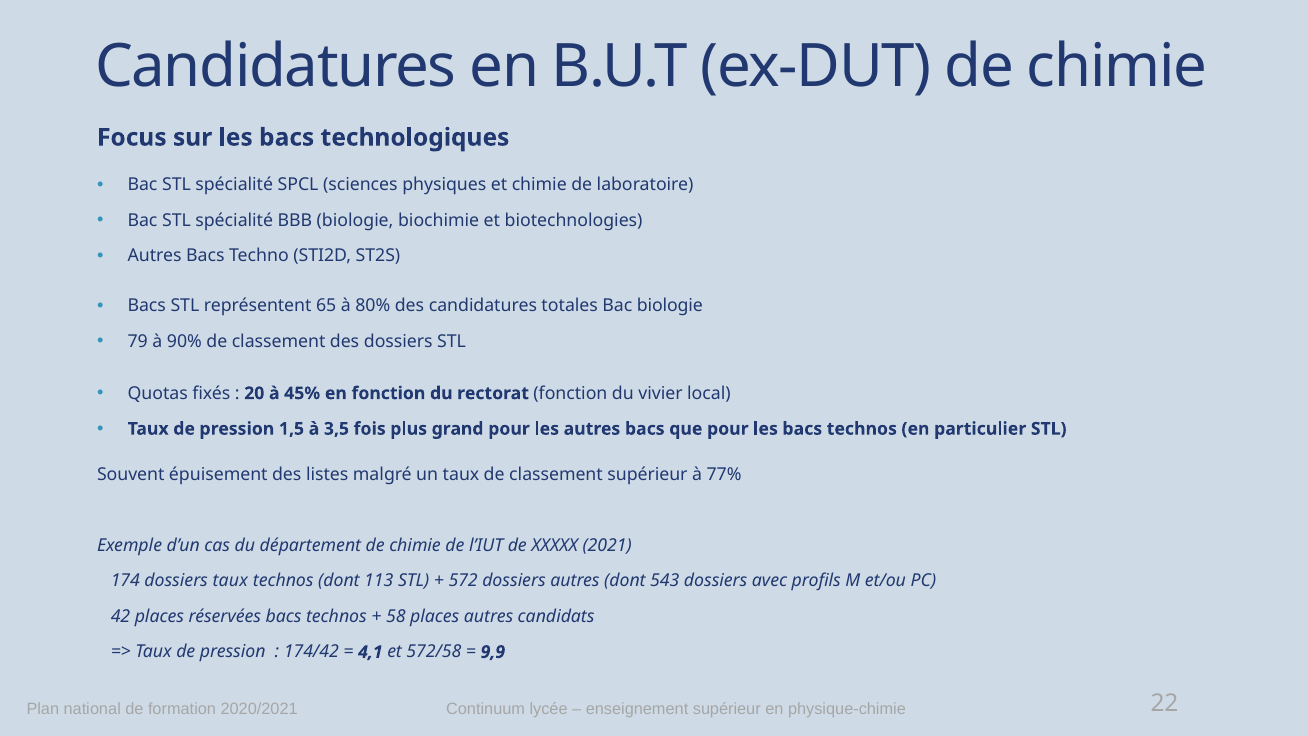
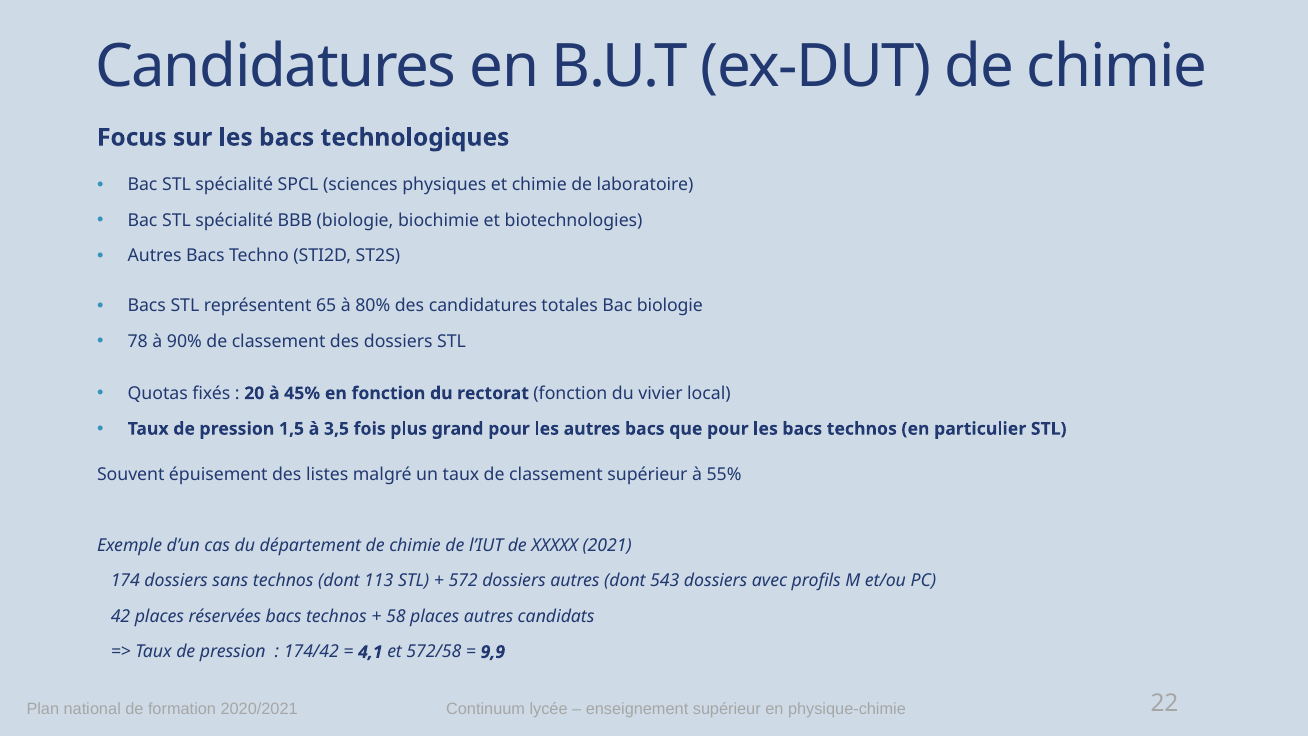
79: 79 -> 78
77%: 77% -> 55%
dossiers taux: taux -> sans
